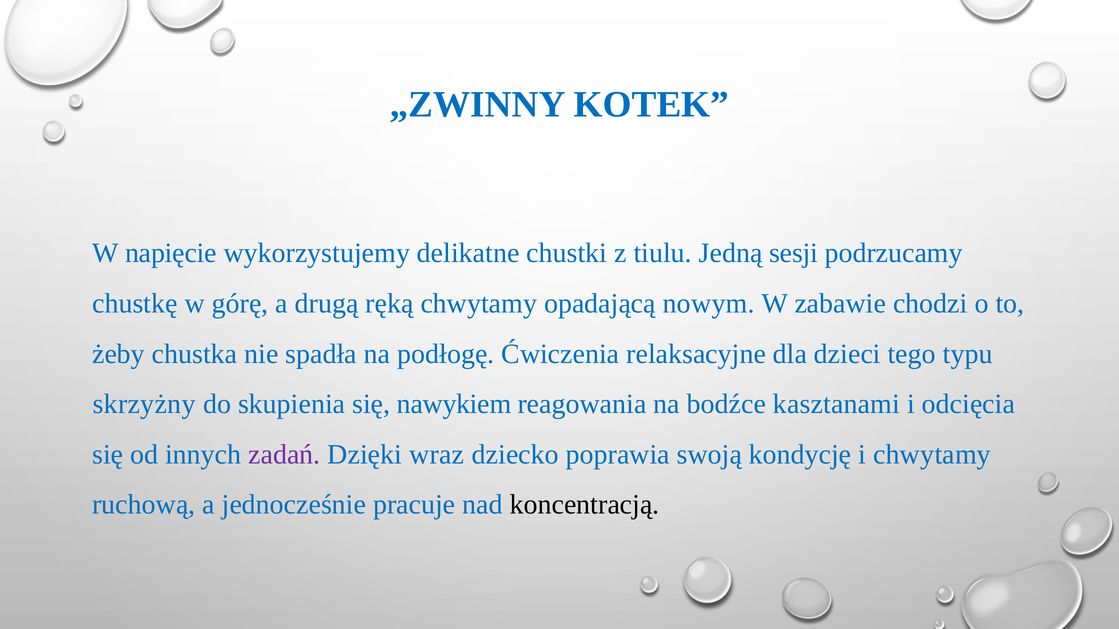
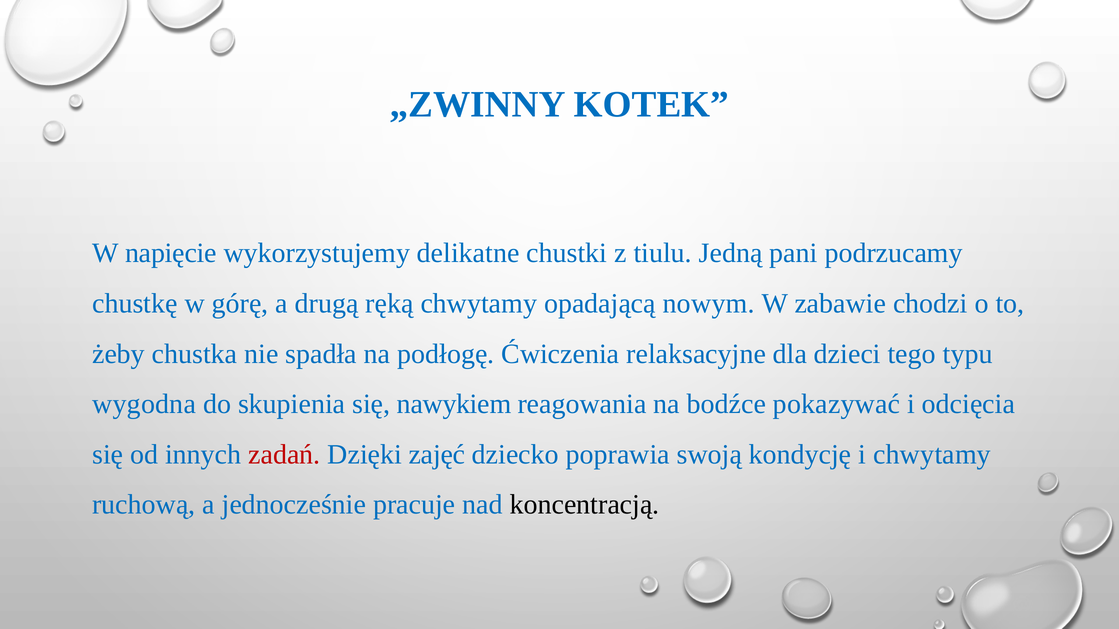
sesji: sesji -> pani
skrzyżny: skrzyżny -> wygodna
kasztanami: kasztanami -> pokazywać
zadań colour: purple -> red
wraz: wraz -> zajęć
